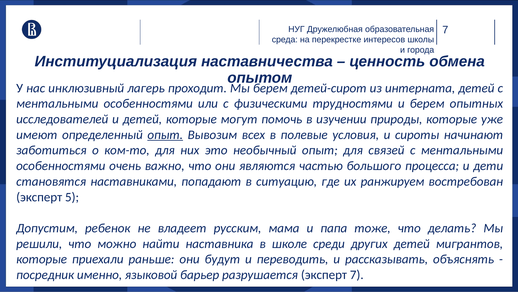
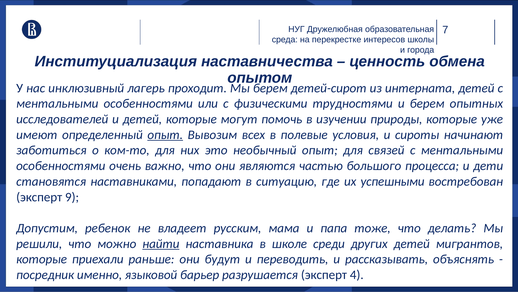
ранжируем: ранжируем -> успешными
5: 5 -> 9
найти underline: none -> present
эксперт 7: 7 -> 4
